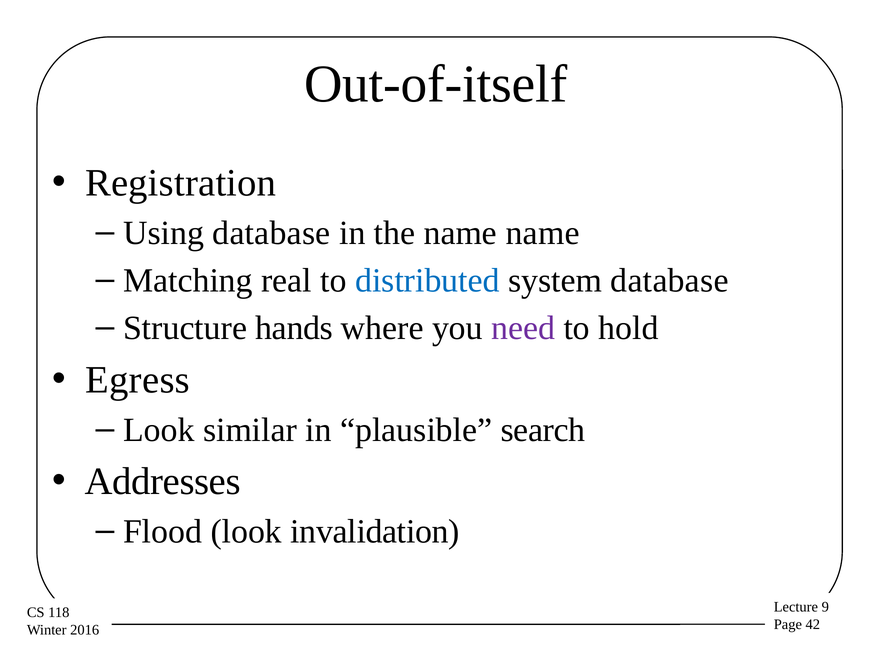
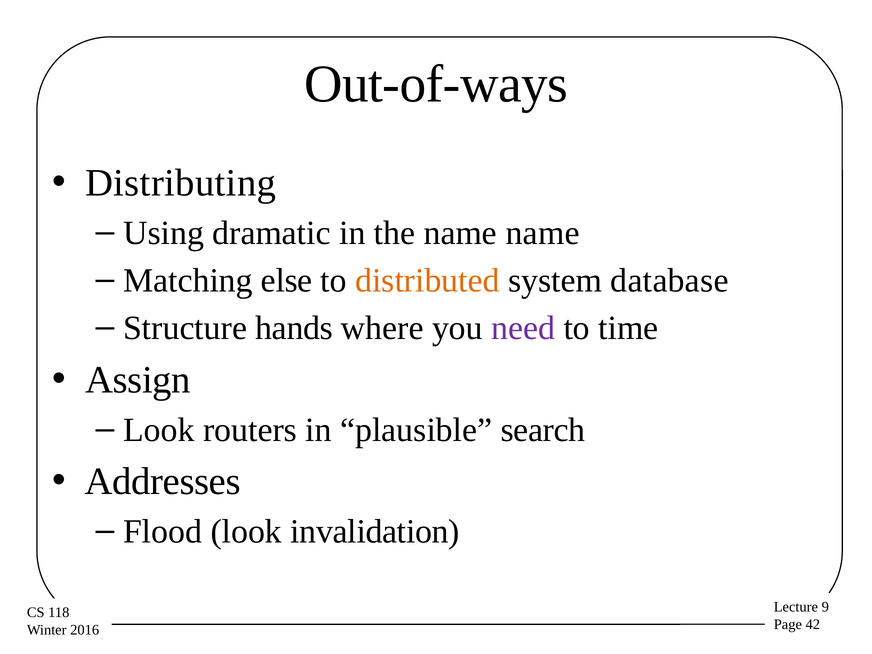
Out-of-itself: Out-of-itself -> Out-of-ways
Registration: Registration -> Distributing
Using database: database -> dramatic
real: real -> else
distributed colour: blue -> orange
hold: hold -> time
Egress: Egress -> Assign
similar: similar -> routers
